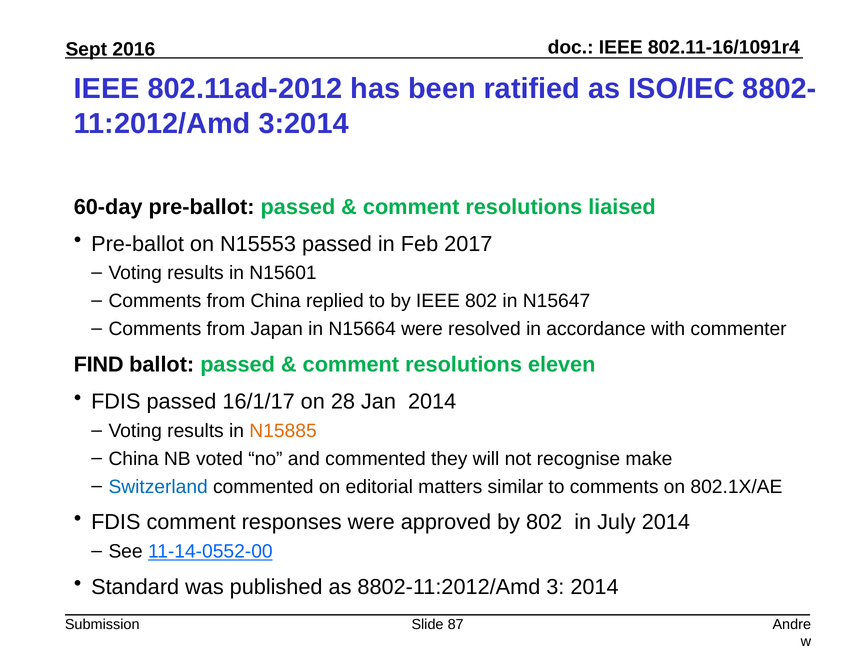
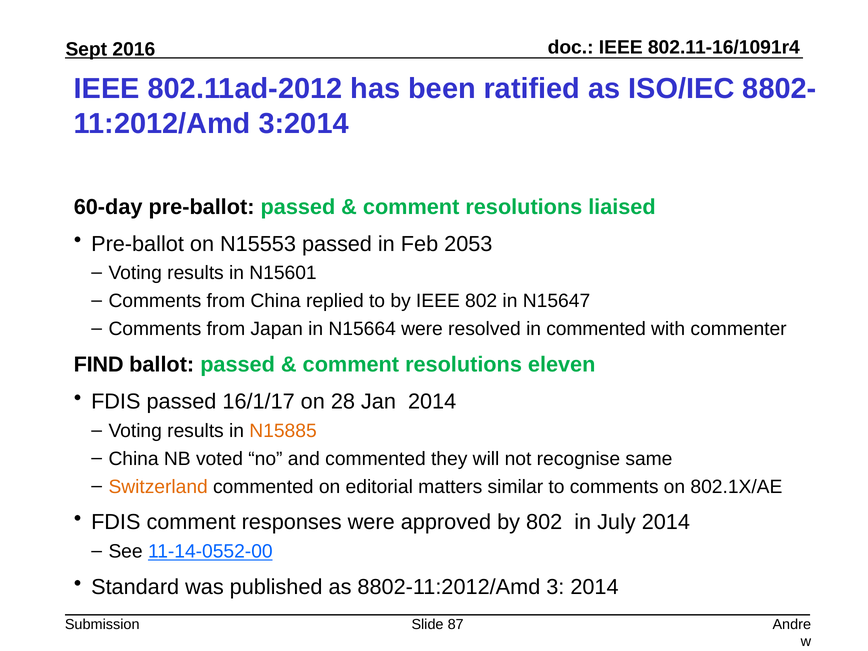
2017: 2017 -> 2053
in accordance: accordance -> commented
make: make -> same
Switzerland colour: blue -> orange
